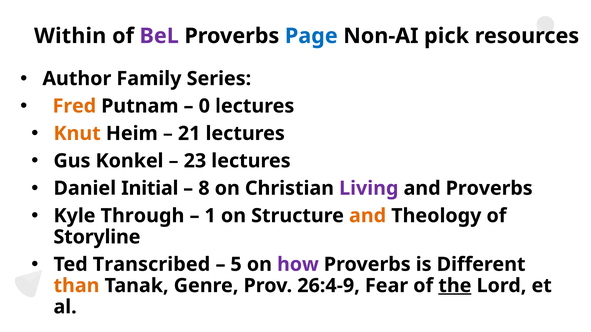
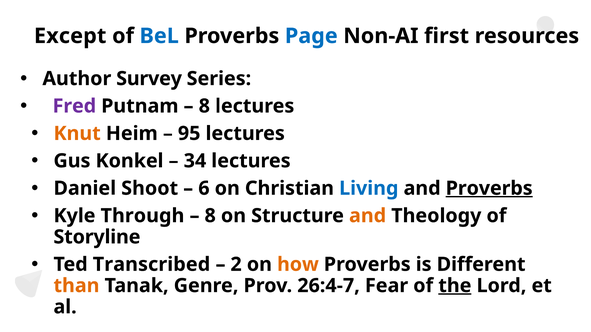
Within: Within -> Except
BeL colour: purple -> blue
pick: pick -> first
Family: Family -> Survey
Fred colour: orange -> purple
0 at (204, 106): 0 -> 8
21: 21 -> 95
23: 23 -> 34
Initial: Initial -> Shoot
8: 8 -> 6
Living colour: purple -> blue
Proverbs at (489, 189) underline: none -> present
1 at (210, 216): 1 -> 8
5: 5 -> 2
how colour: purple -> orange
26:4-9: 26:4-9 -> 26:4-7
